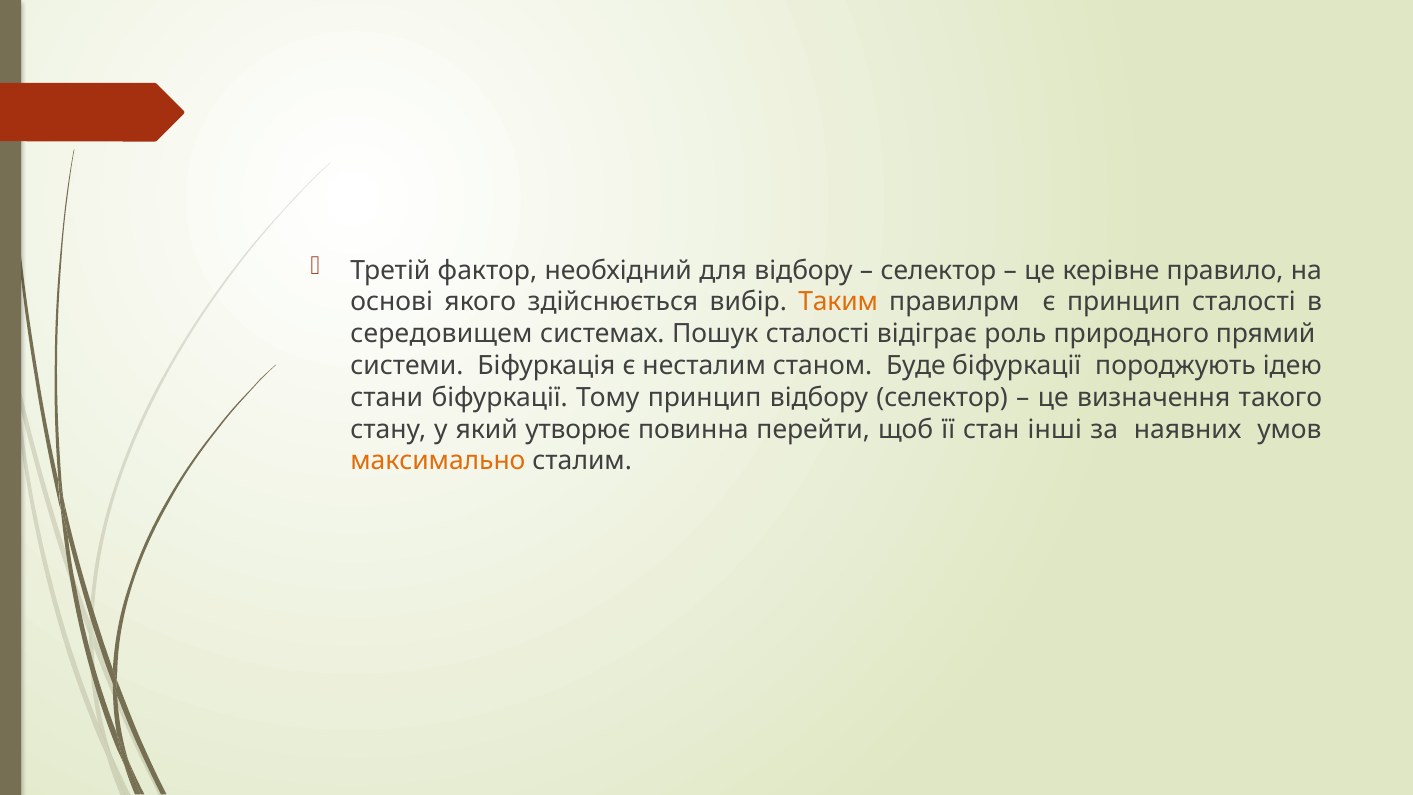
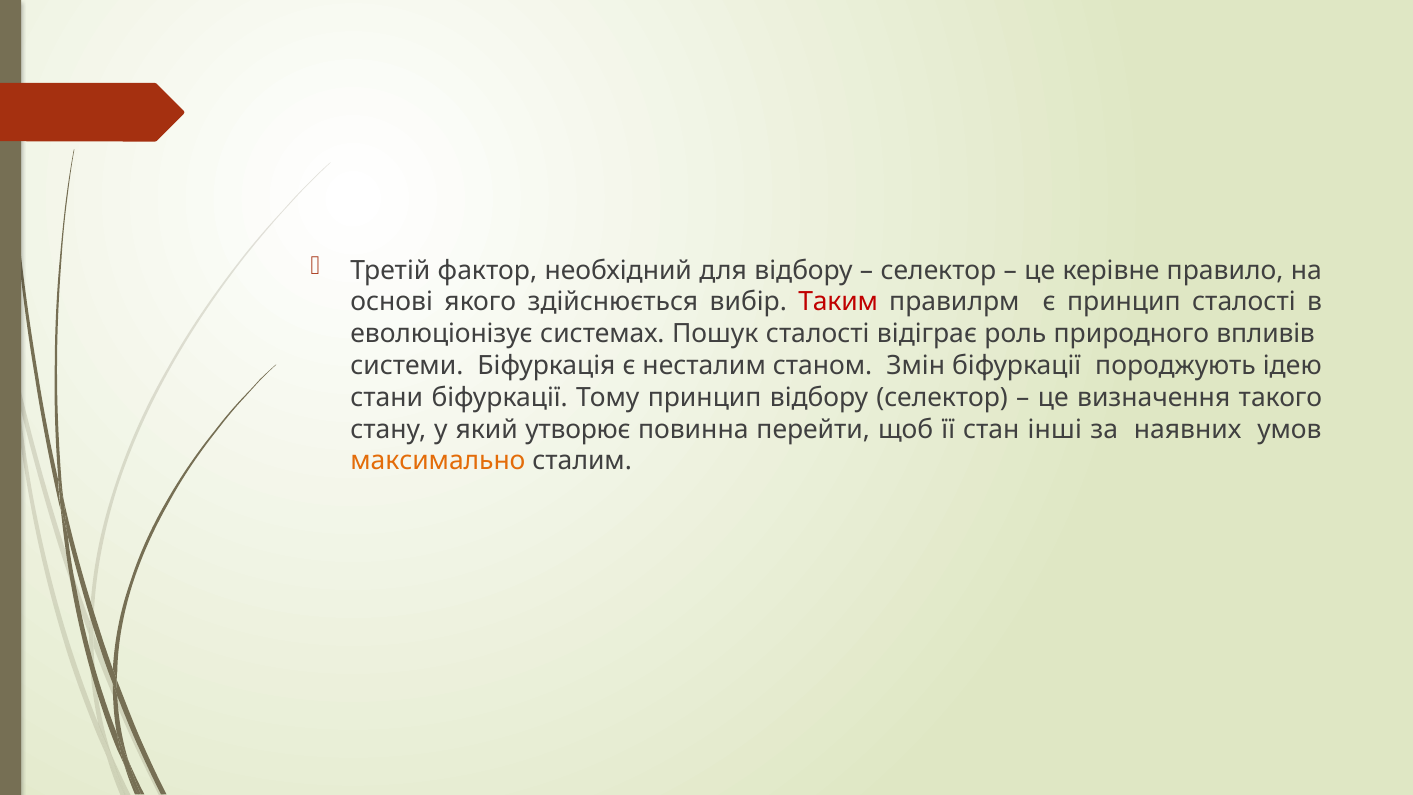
Таким colour: orange -> red
середовищем: середовищем -> еволюціонізує
прямий: прямий -> впливів
Буде: Буде -> Змін
